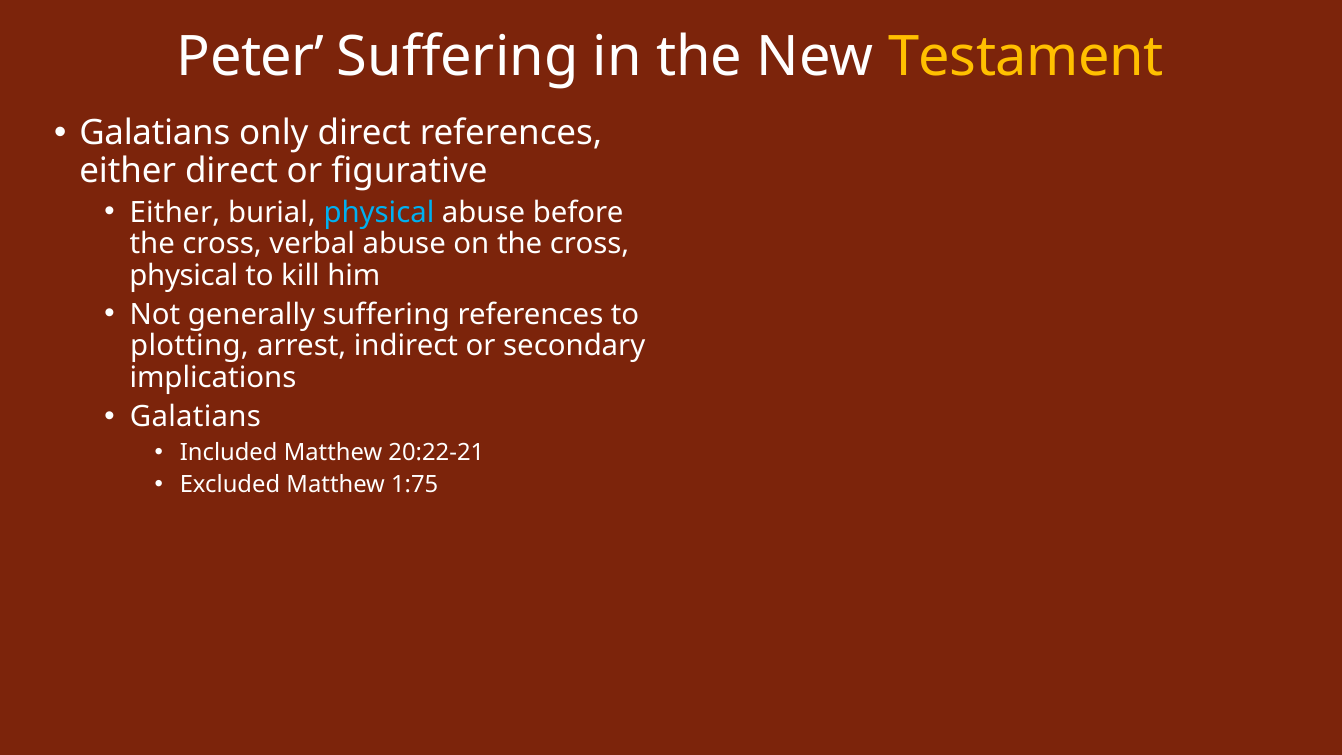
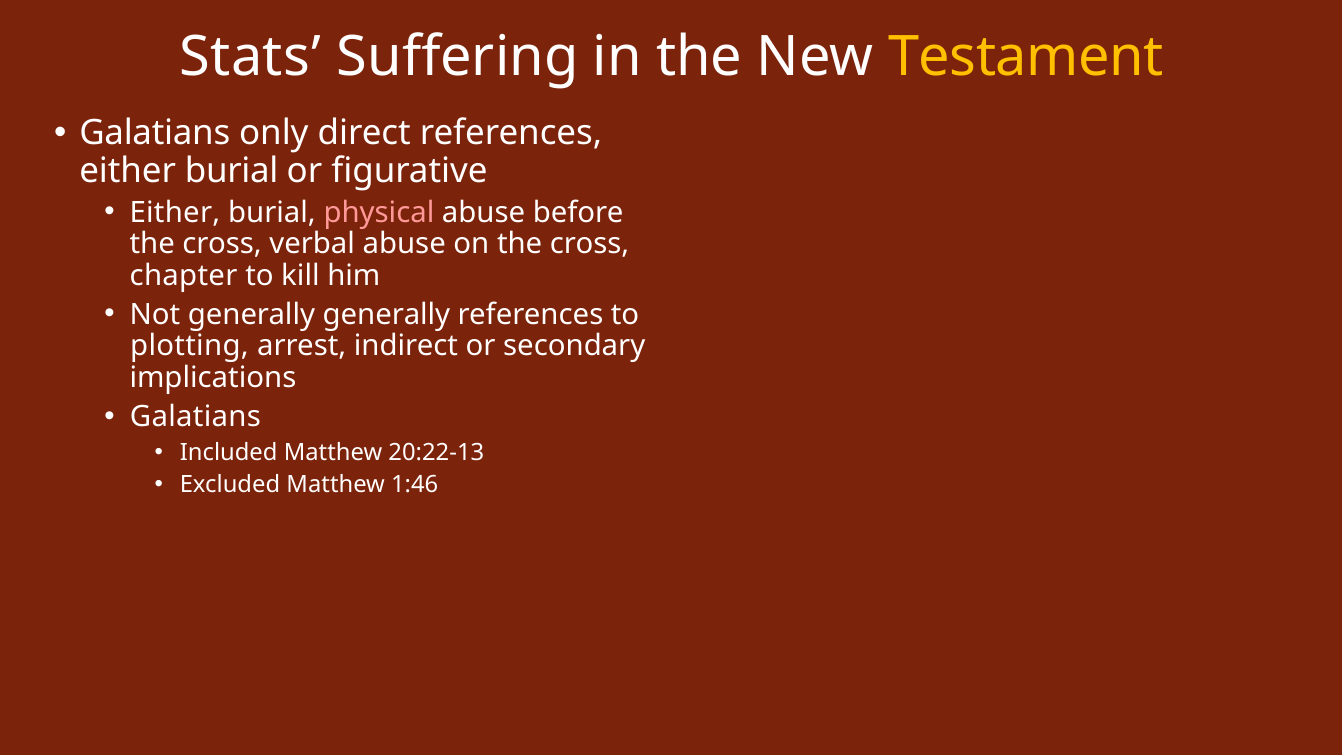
Peter: Peter -> Stats
direct at (232, 171): direct -> burial
physical at (379, 212) colour: light blue -> pink
physical at (184, 276): physical -> chapter
generally suffering: suffering -> generally
20:22-21: 20:22-21 -> 20:22-13
1:75: 1:75 -> 1:46
